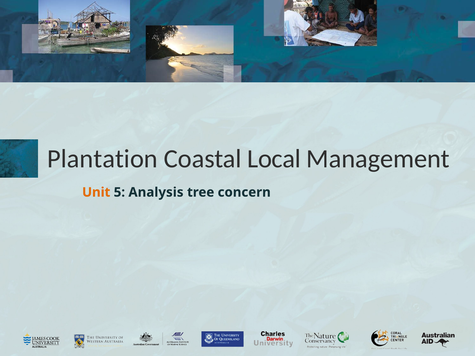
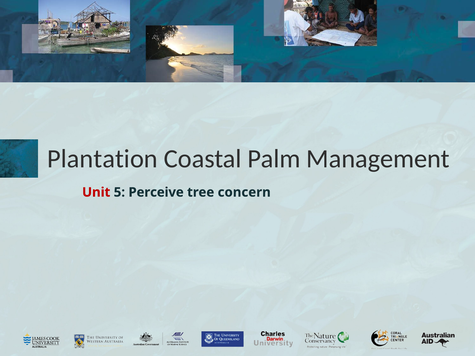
Local: Local -> Palm
Unit colour: orange -> red
Analysis: Analysis -> Perceive
